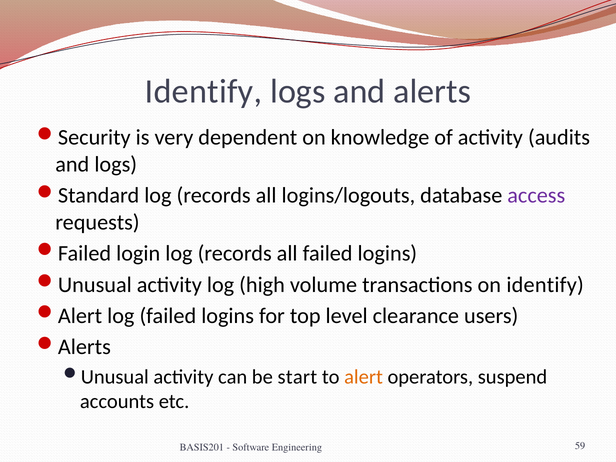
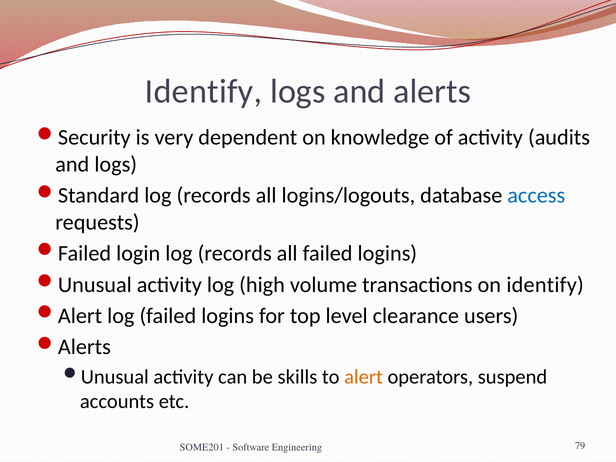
access colour: purple -> blue
start: start -> skills
BASIS201: BASIS201 -> SOME201
59: 59 -> 79
